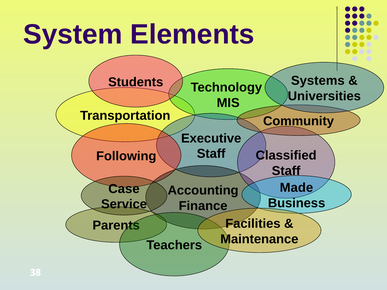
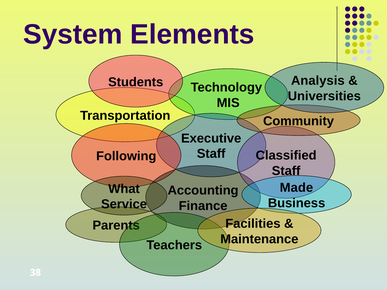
Systems: Systems -> Analysis
Case: Case -> What
